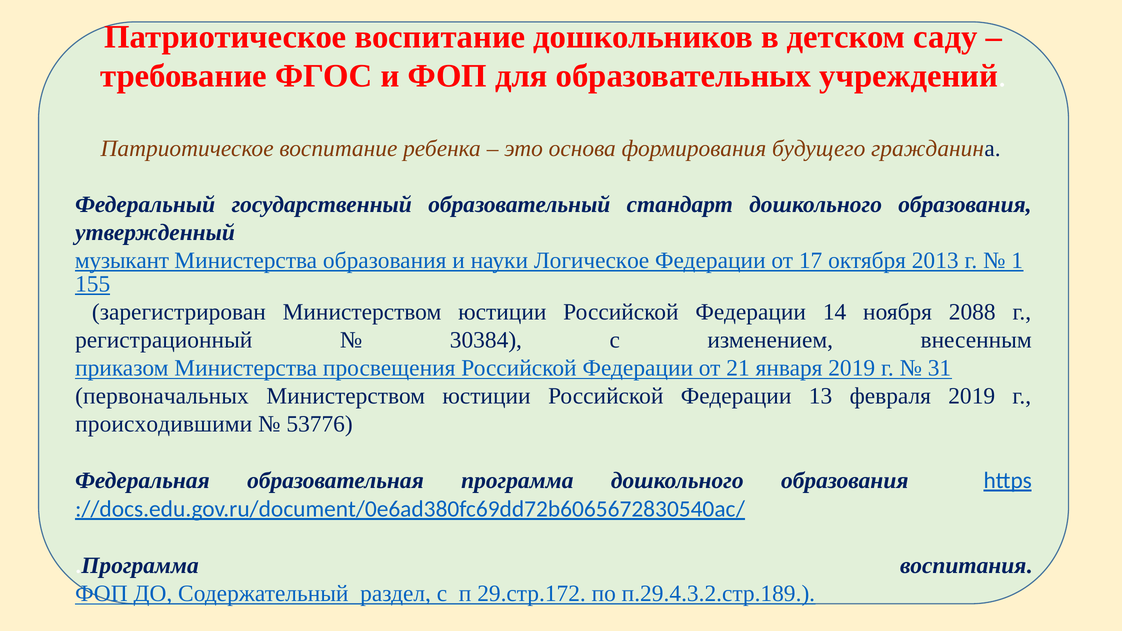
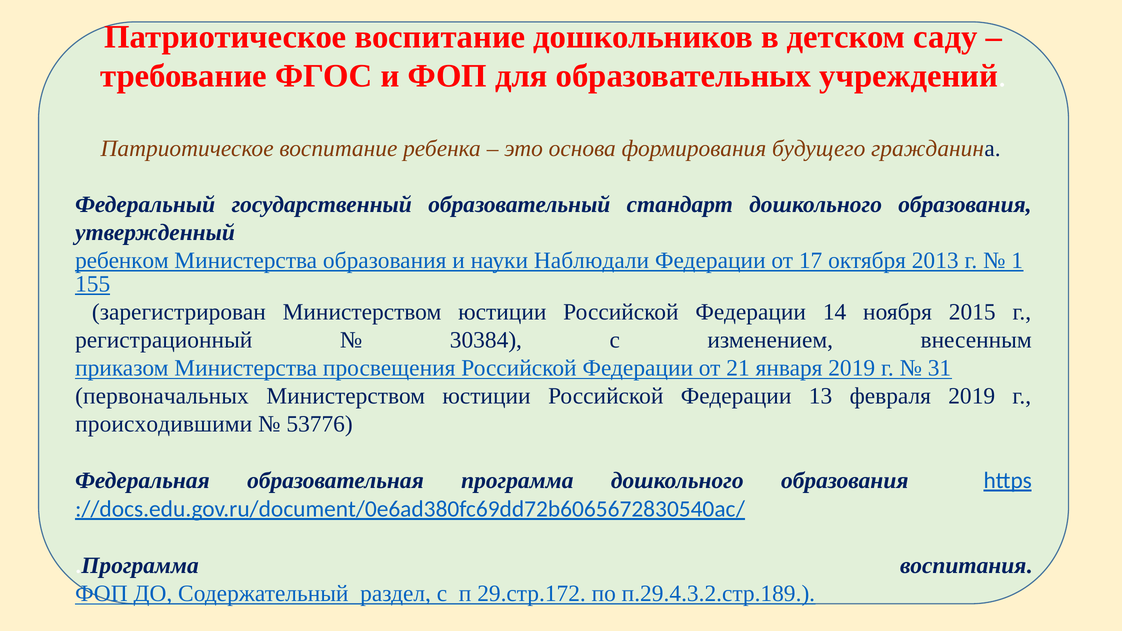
музыкант: музыкант -> ребенком
Логическое: Логическое -> Наблюдали
2088: 2088 -> 2015
